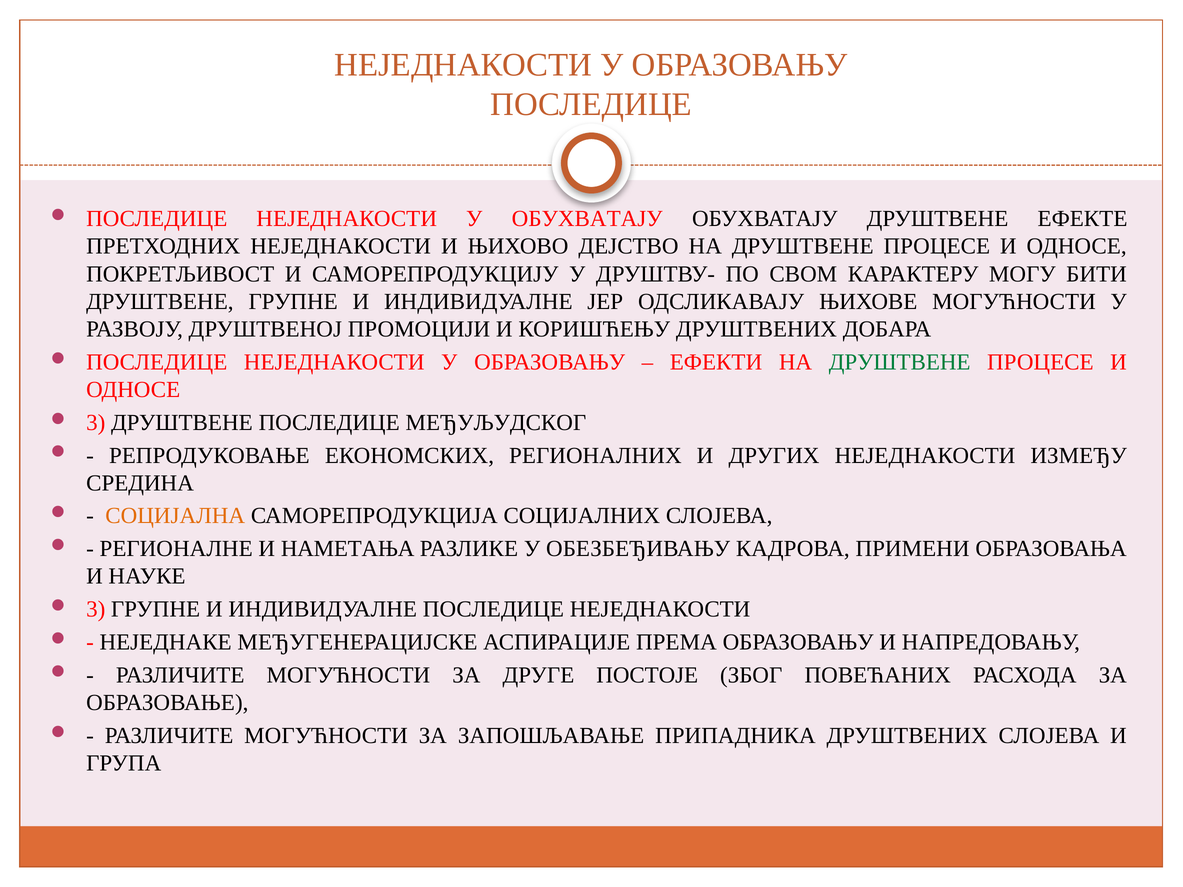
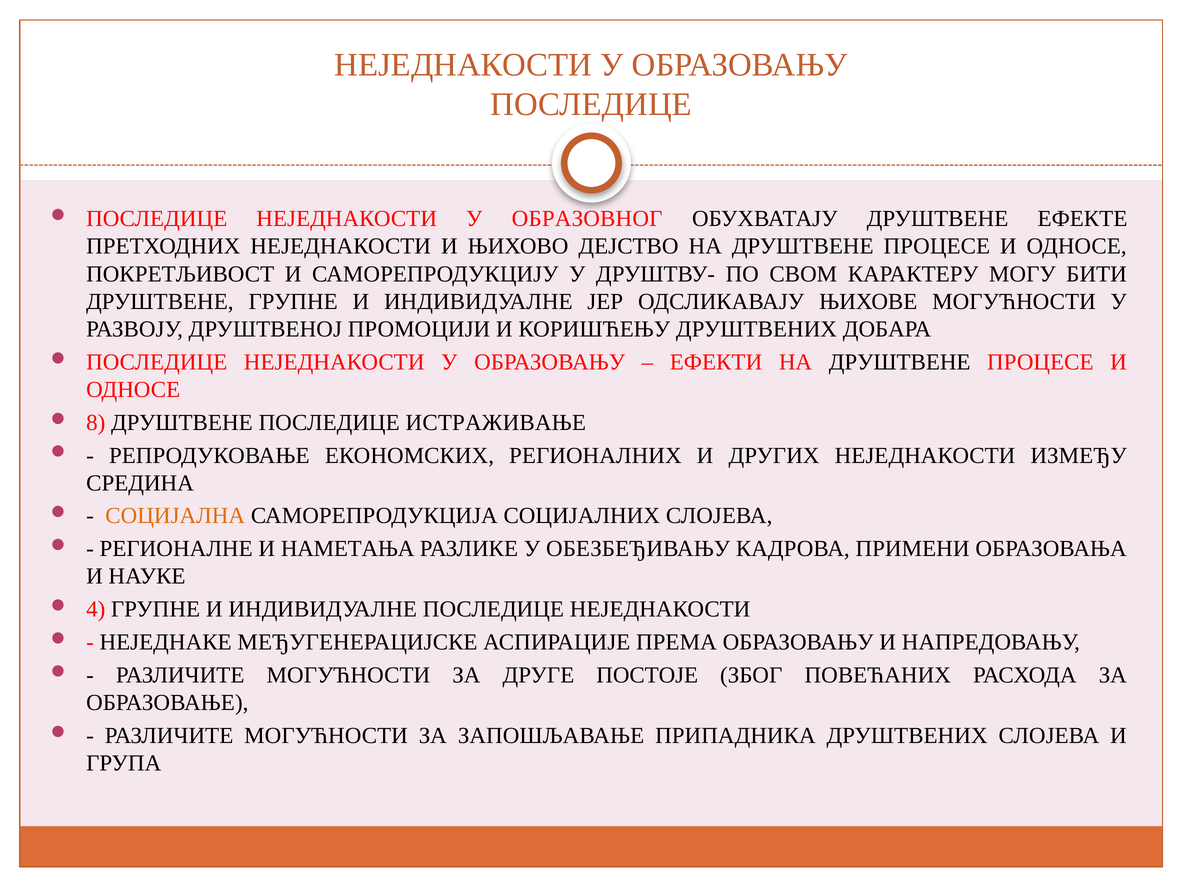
У ОБУХВАТАЈУ: ОБУХВАТАЈУ -> ОБРАЗОВНОГ
ДРУШТВЕНЕ at (900, 362) colour: green -> black
3 at (96, 423): 3 -> 8
МЕЂУЉУДСКОГ: МЕЂУЉУДСКОГ -> ИСТРАЖИВАЊЕ
3 at (96, 609): 3 -> 4
